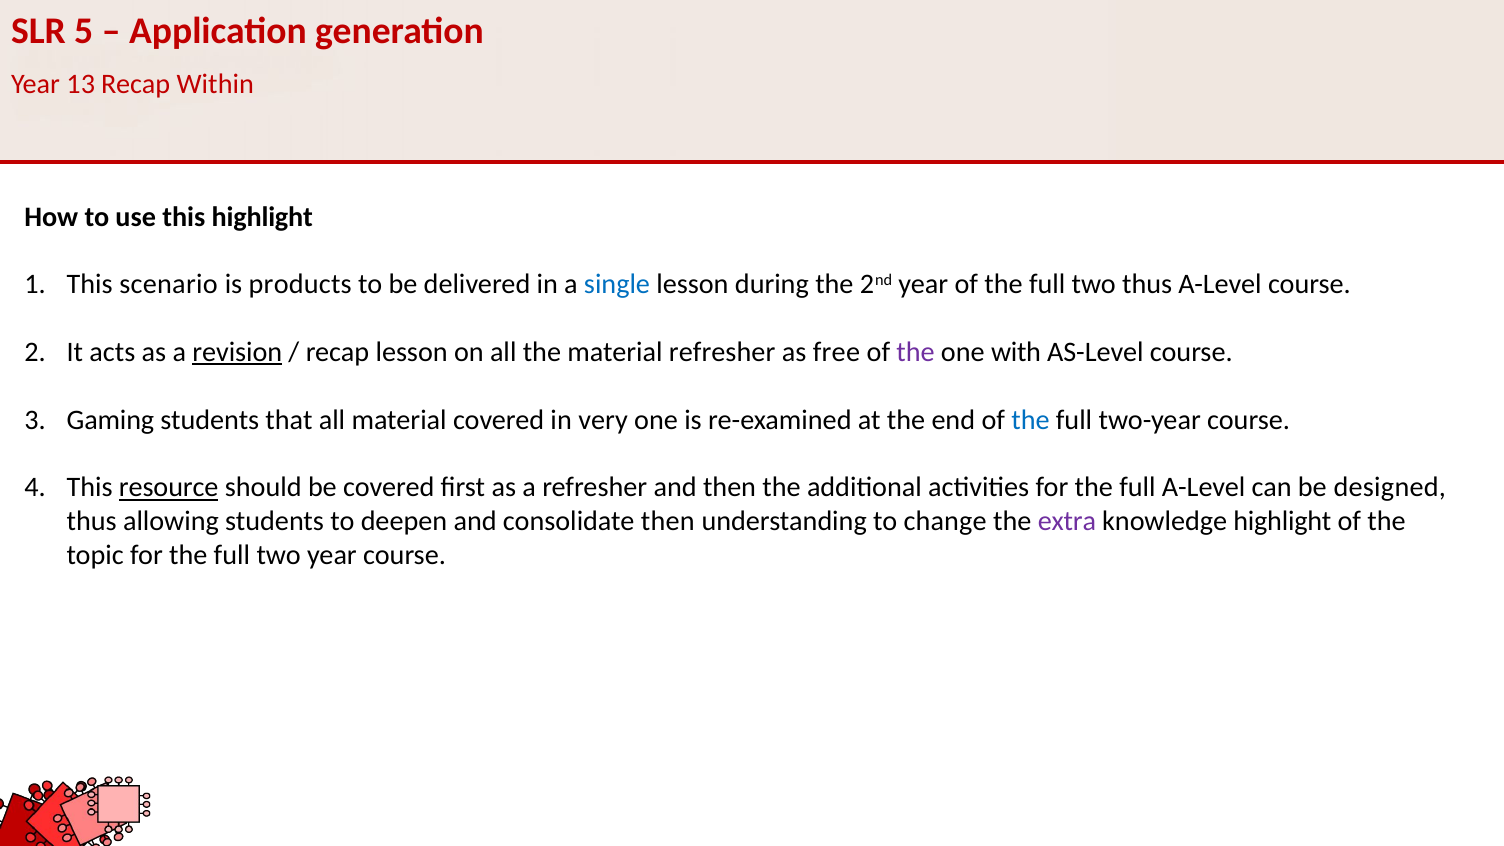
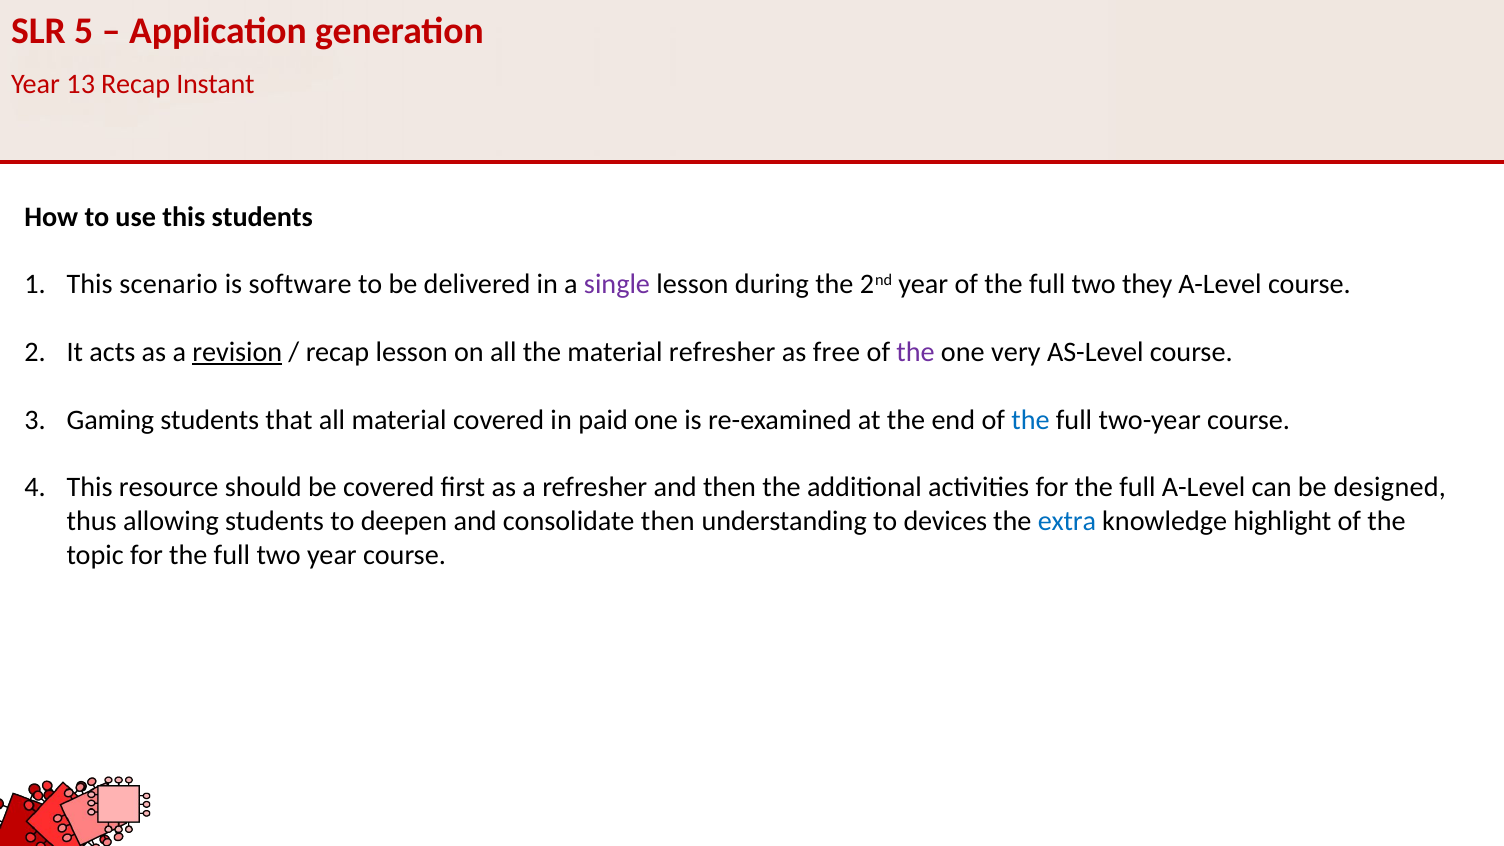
Within: Within -> Instant
this highlight: highlight -> students
products: products -> software
single colour: blue -> purple
two thus: thus -> they
with: with -> very
very: very -> paid
resource underline: present -> none
change: change -> devices
extra colour: purple -> blue
